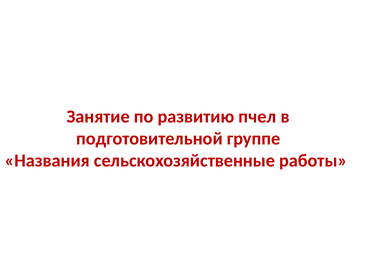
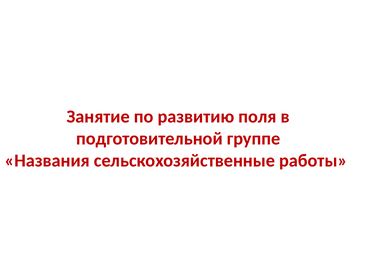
пчел: пчел -> поля
